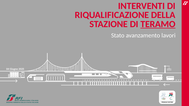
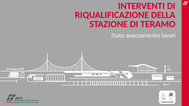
TERAMO underline: present -> none
